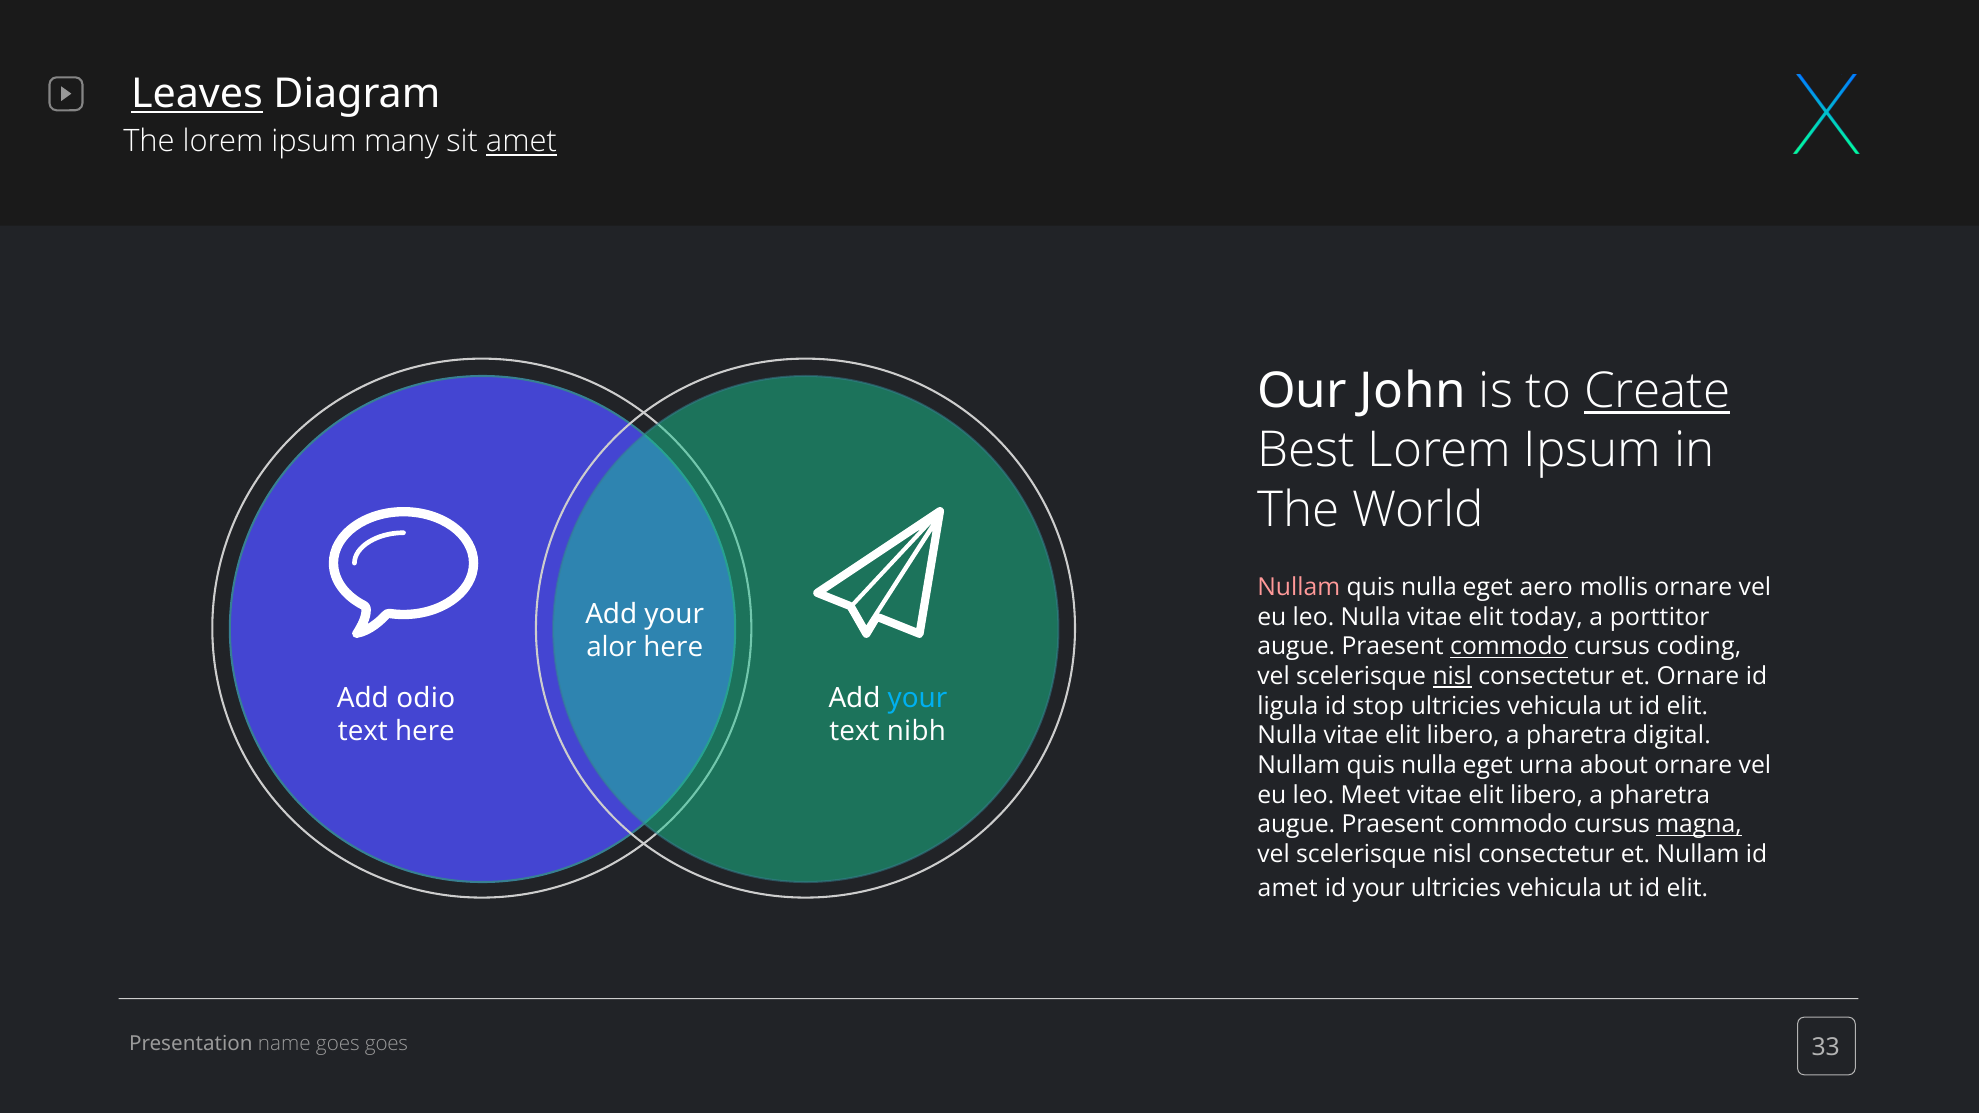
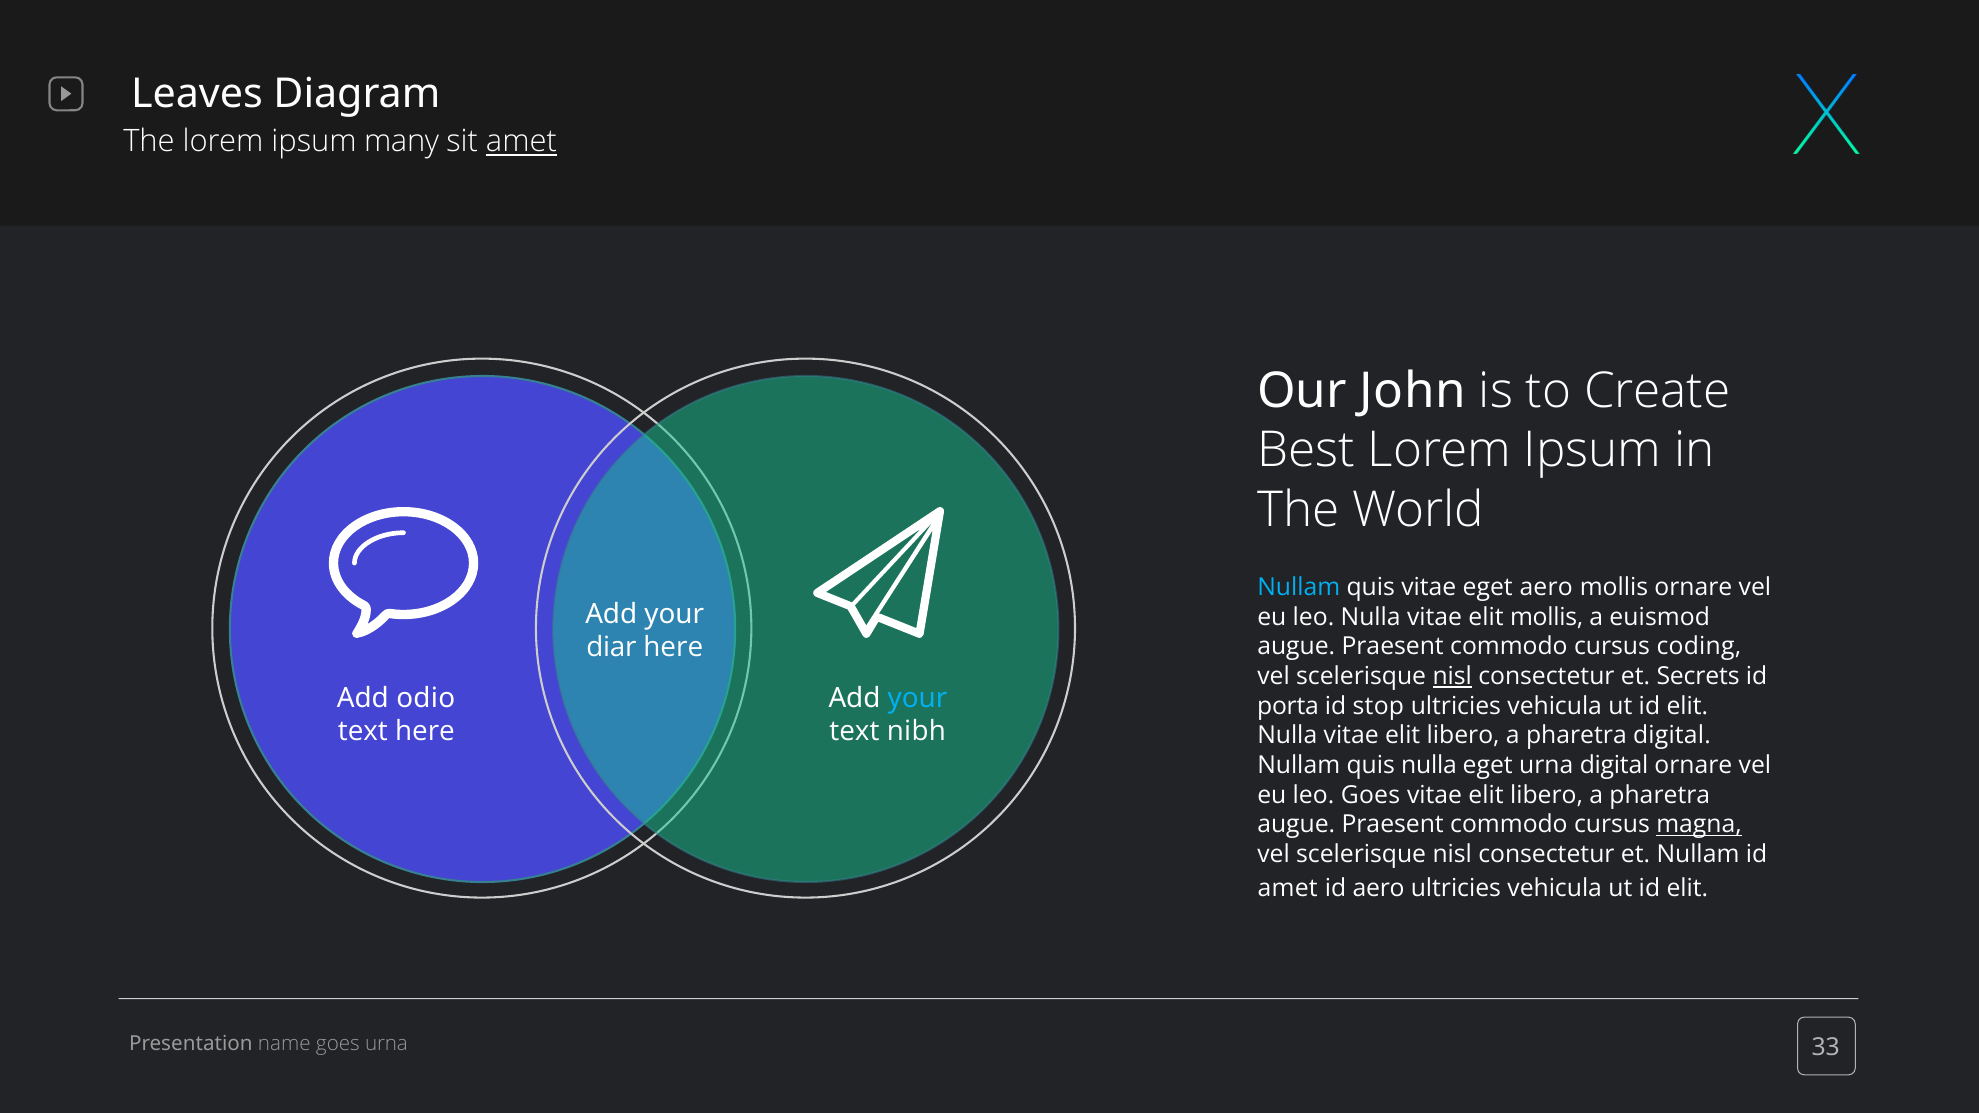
Leaves underline: present -> none
Create underline: present -> none
Nullam at (1299, 587) colour: pink -> light blue
nulla at (1429, 587): nulla -> vitae
elit today: today -> mollis
porttitor: porttitor -> euismod
alor: alor -> diar
commodo at (1509, 647) underline: present -> none
et Ornare: Ornare -> Secrets
ligula: ligula -> porta
urna about: about -> digital
leo Meet: Meet -> Goes
id your: your -> aero
goes goes: goes -> urna
